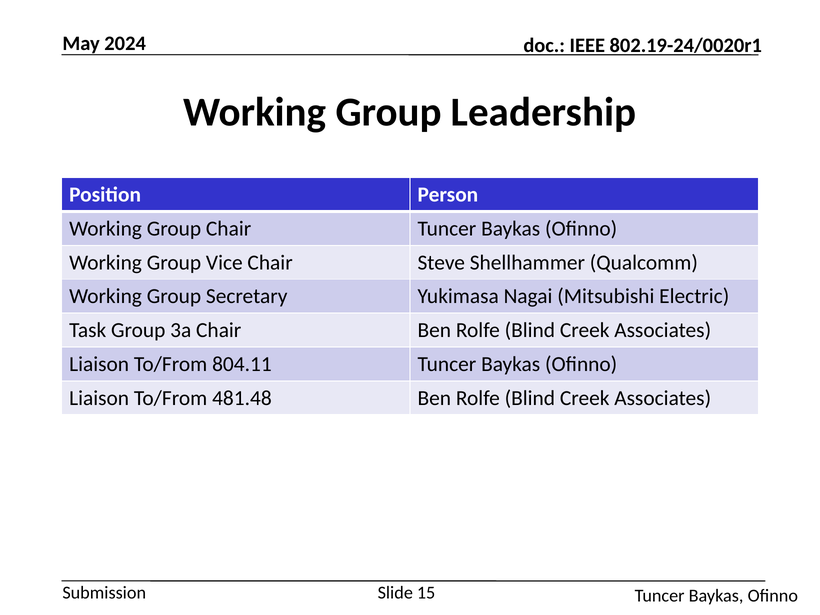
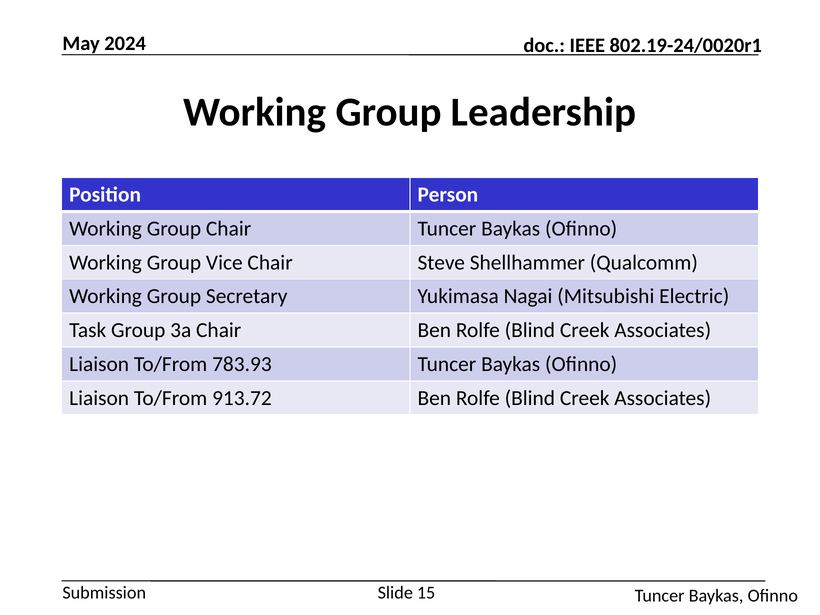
804.11: 804.11 -> 783.93
481.48: 481.48 -> 913.72
